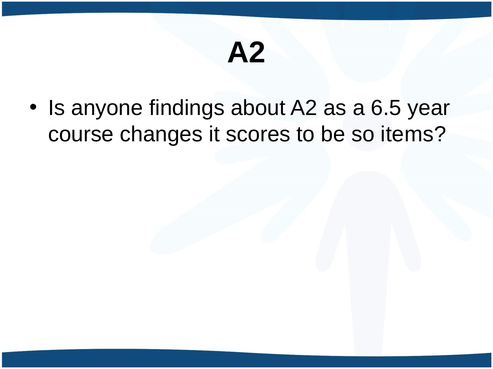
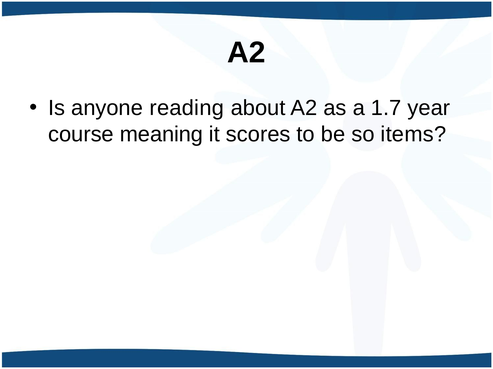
findings: findings -> reading
6.5: 6.5 -> 1.7
changes: changes -> meaning
